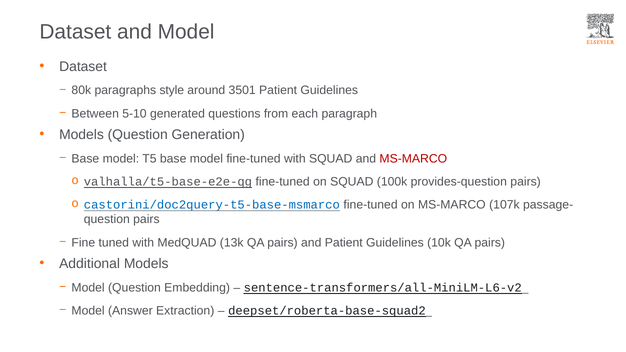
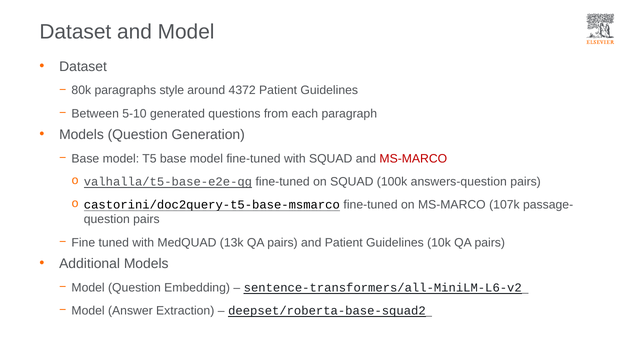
3501: 3501 -> 4372
provides-question: provides-question -> answers-question
castorini/doc2query-t5-base-msmarco colour: blue -> black
